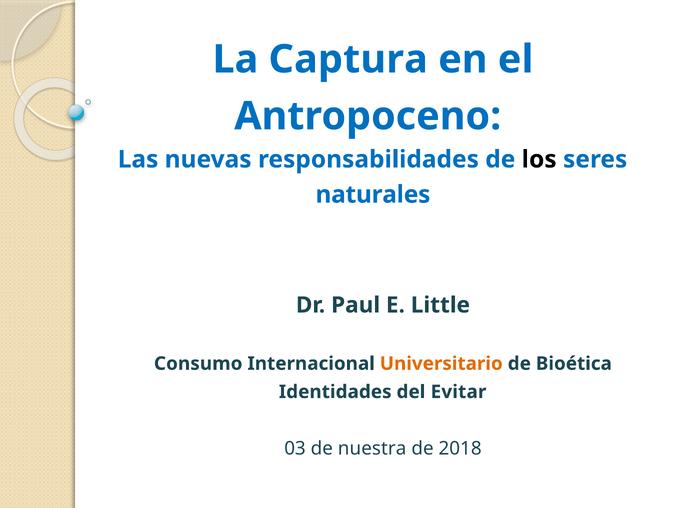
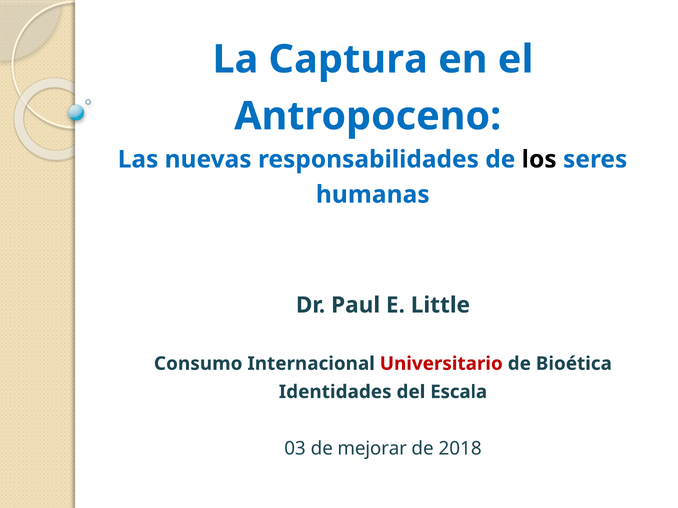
naturales: naturales -> humanas
Universitario colour: orange -> red
Evitar: Evitar -> Escala
nuestra: nuestra -> mejorar
